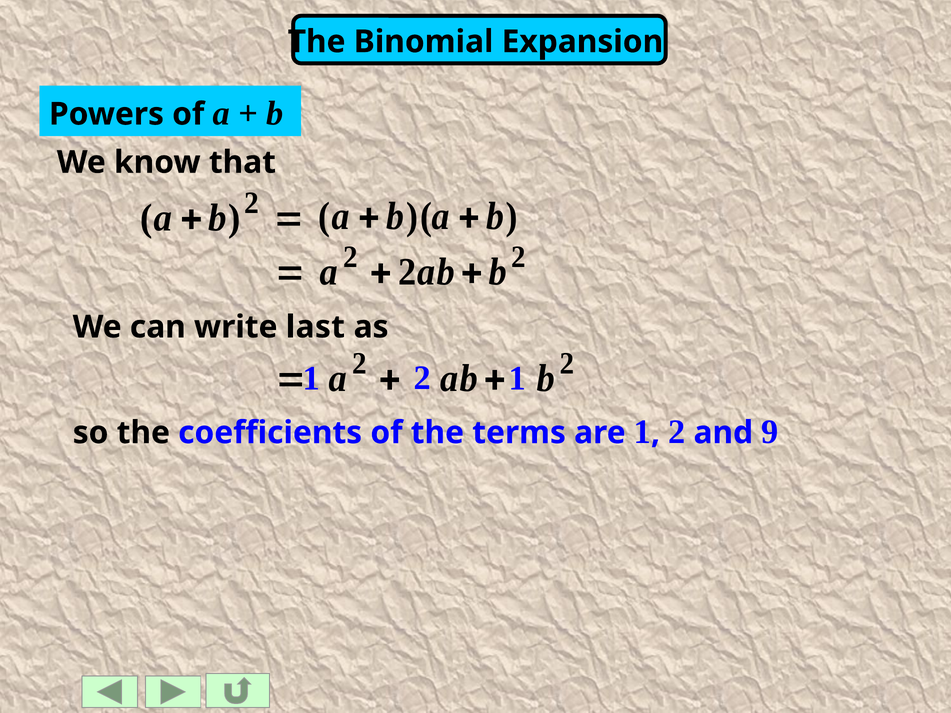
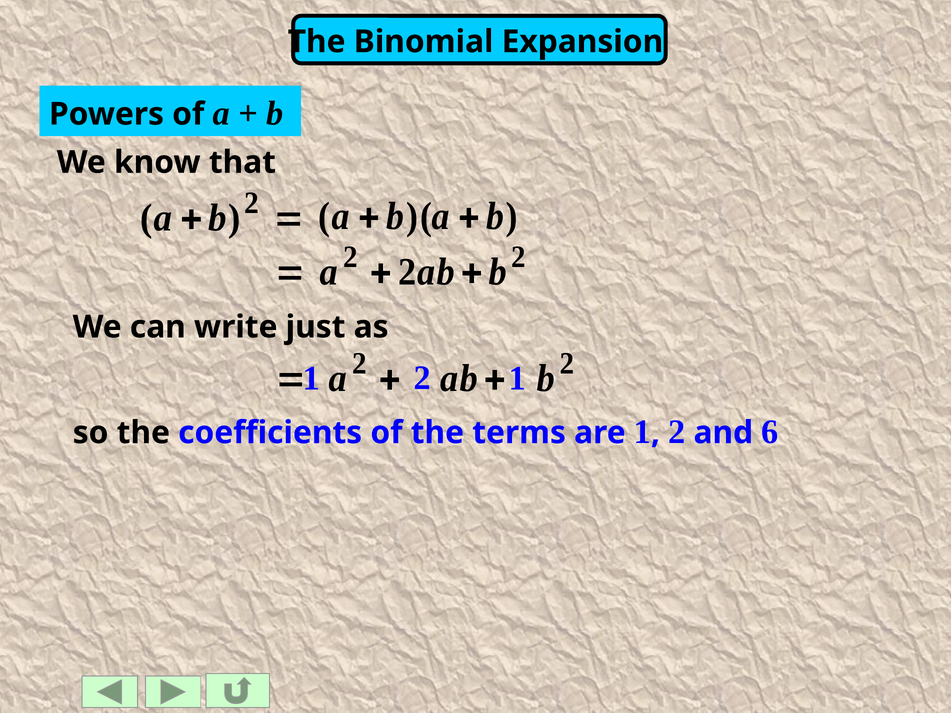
last: last -> just
9: 9 -> 6
